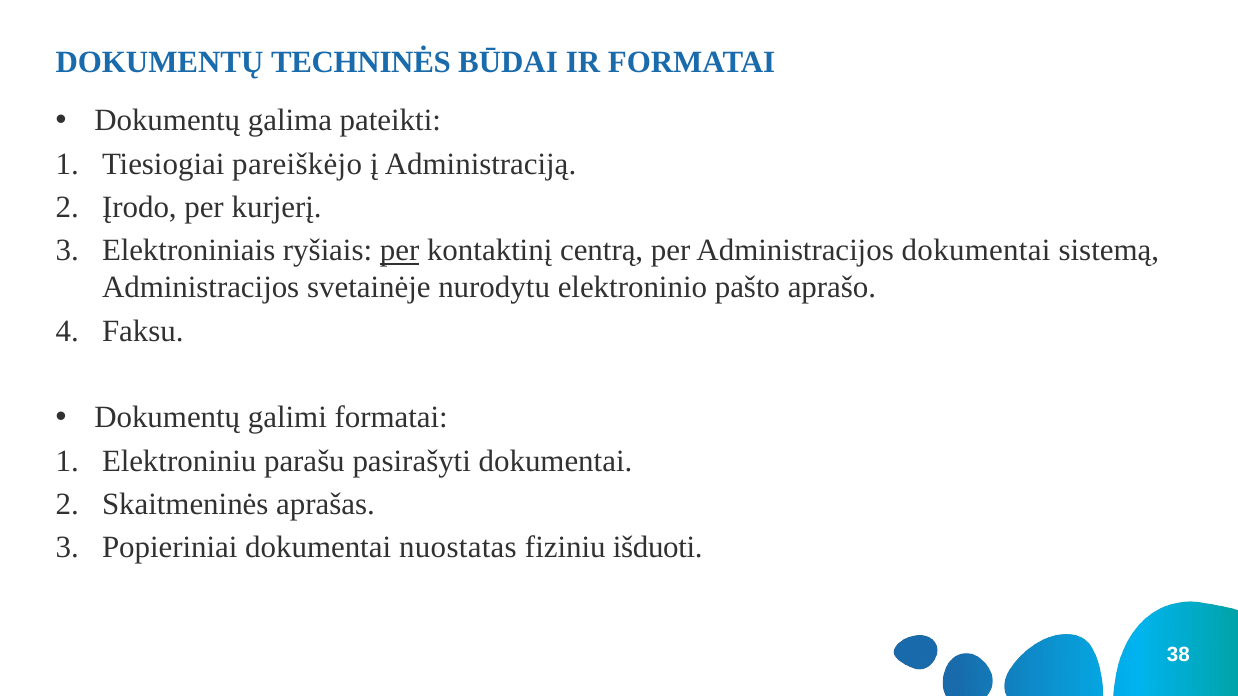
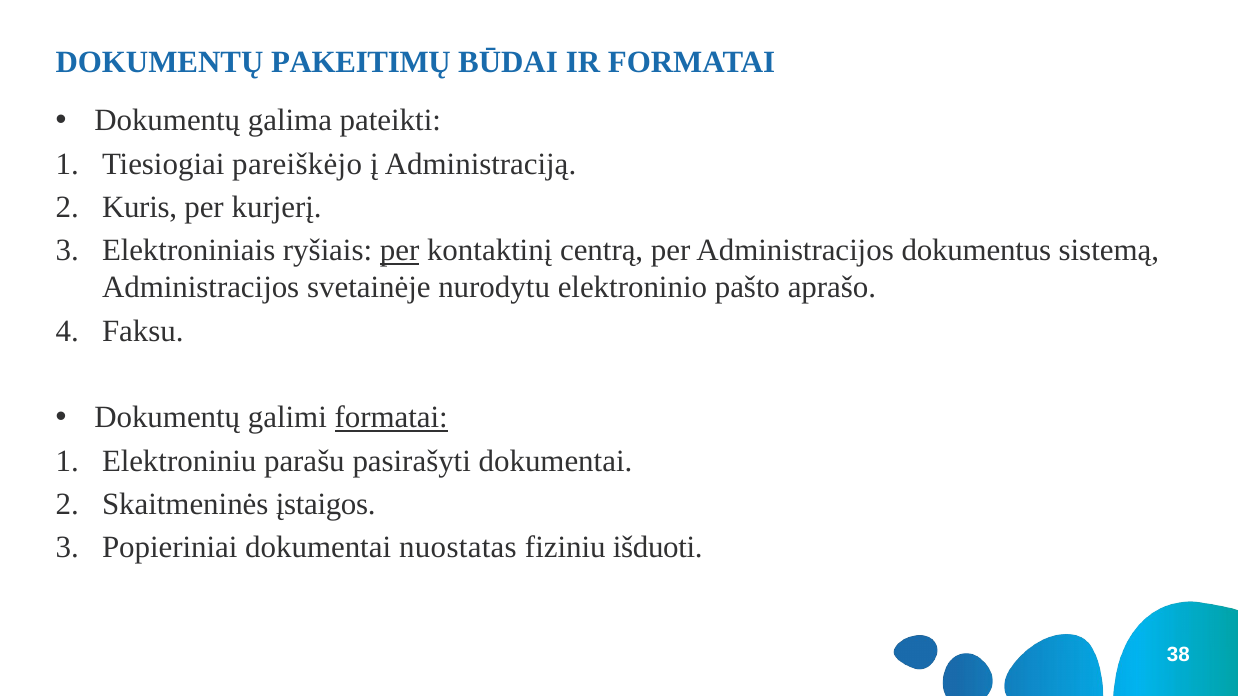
TECHNINĖS: TECHNINĖS -> PAKEITIMŲ
Įrodo: Įrodo -> Kuris
Administracijos dokumentai: dokumentai -> dokumentus
formatai at (391, 418) underline: none -> present
aprašas: aprašas -> įstaigos
